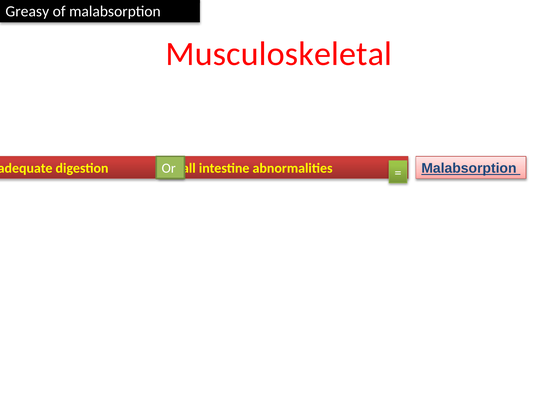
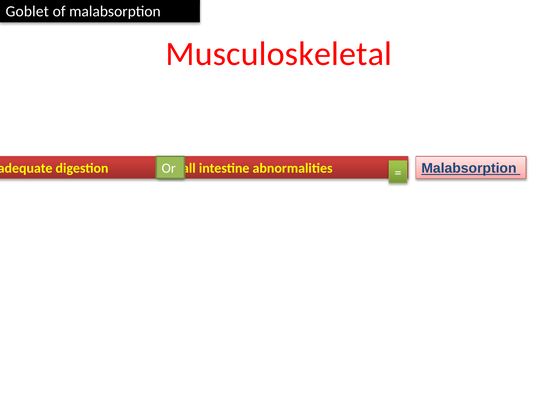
Greasy: Greasy -> Goblet
